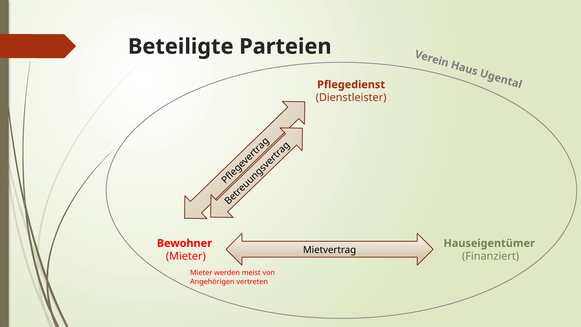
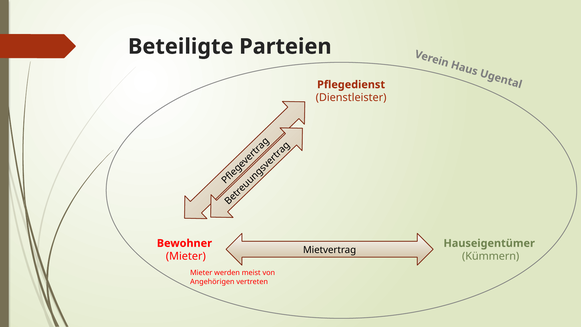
Finanziert: Finanziert -> Kümmern
